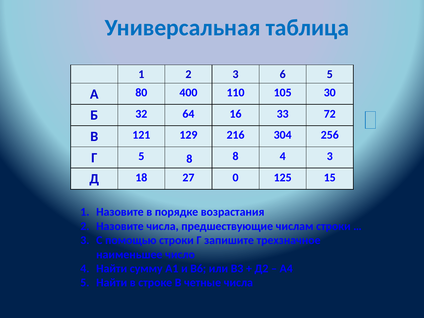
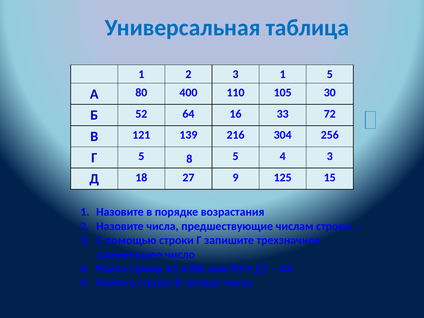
3 6: 6 -> 1
32: 32 -> 52
129: 129 -> 139
5 8: 8 -> 5
0: 0 -> 9
